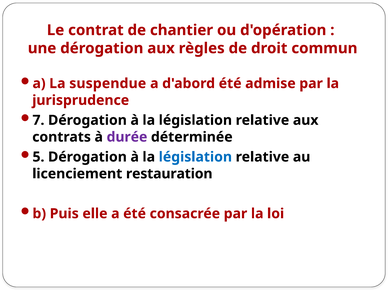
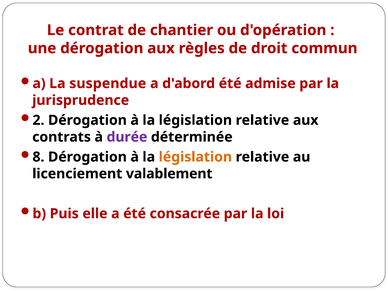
7: 7 -> 2
5: 5 -> 8
législation at (195, 157) colour: blue -> orange
restauration: restauration -> valablement
